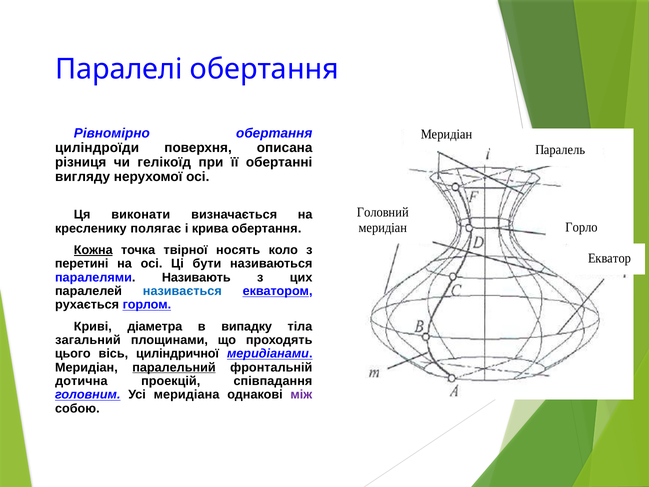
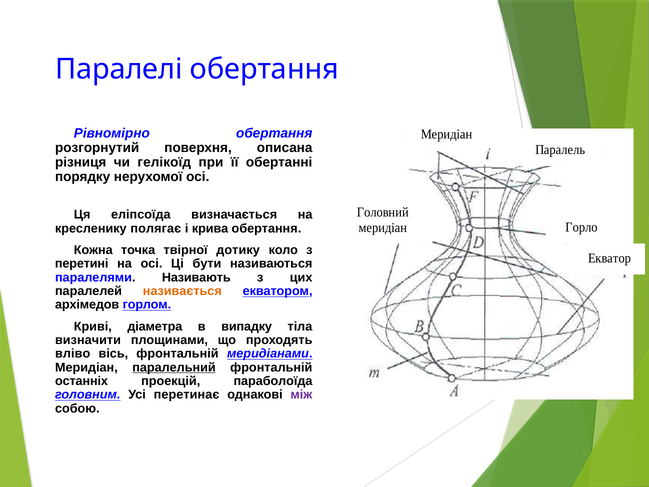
циліндроїди: циліндроїди -> розгорнутий
вигляду: вигляду -> порядку
виконати: виконати -> еліпсоїда
Кожна underline: present -> none
носять: носять -> дотику
називається colour: blue -> orange
рухається: рухається -> архімедов
загальний: загальний -> визначити
цього: цього -> вліво
вісь циліндричної: циліндричної -> фронтальній
дотична: дотична -> останніх
співпадання: співпадання -> параболоїда
меридіана: меридіана -> перетинає
